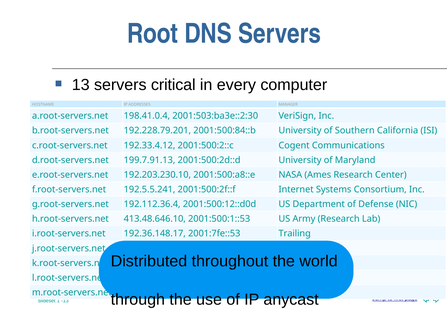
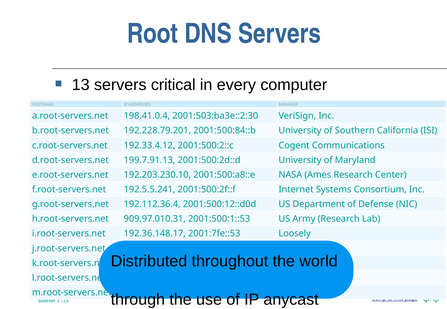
413.48.646.10: 413.48.646.10 -> 909.97.010.31
Trailing: Trailing -> Loosely
